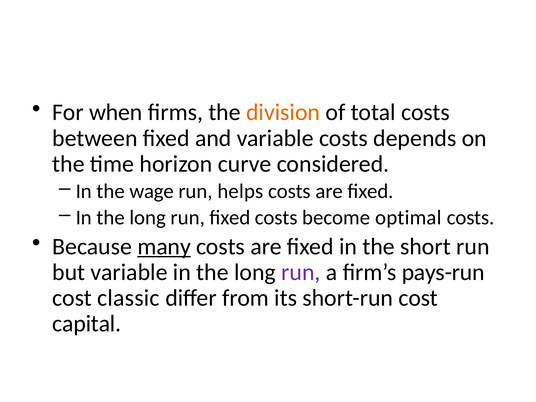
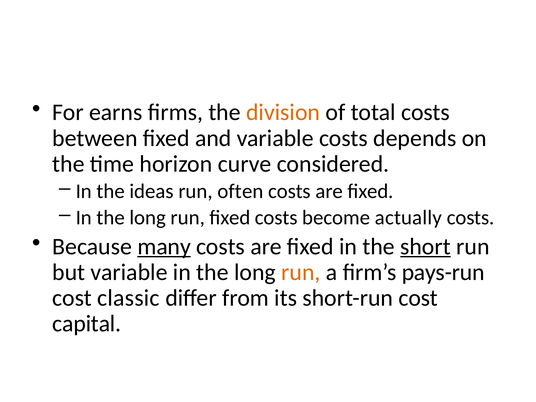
when: when -> earns
wage: wage -> ideas
helps: helps -> often
optimal: optimal -> actually
short underline: none -> present
run at (301, 272) colour: purple -> orange
